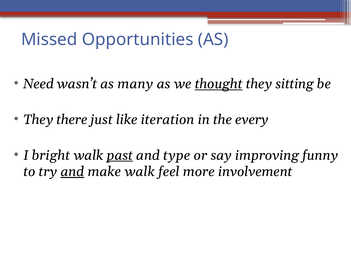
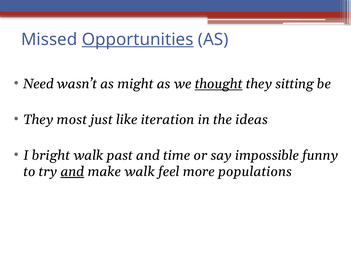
Opportunities underline: none -> present
many: many -> might
there: there -> most
every: every -> ideas
past underline: present -> none
type: type -> time
improving: improving -> impossible
involvement: involvement -> populations
